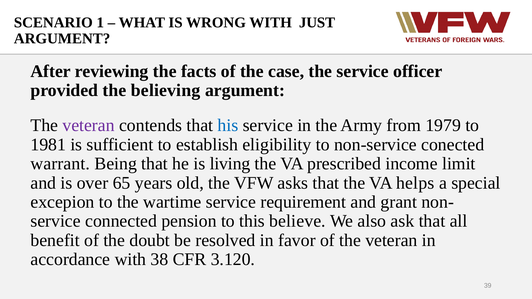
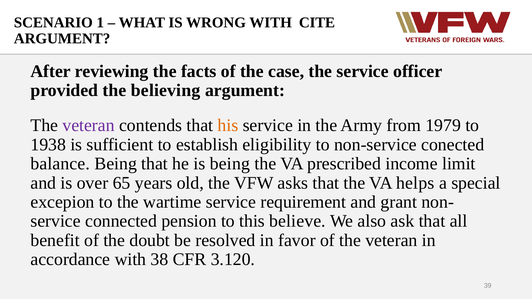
JUST: JUST -> CITE
his colour: blue -> orange
1981: 1981 -> 1938
warrant: warrant -> balance
is living: living -> being
